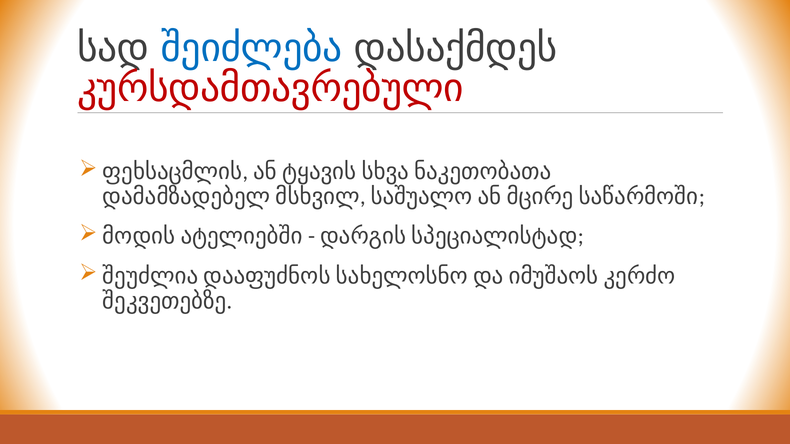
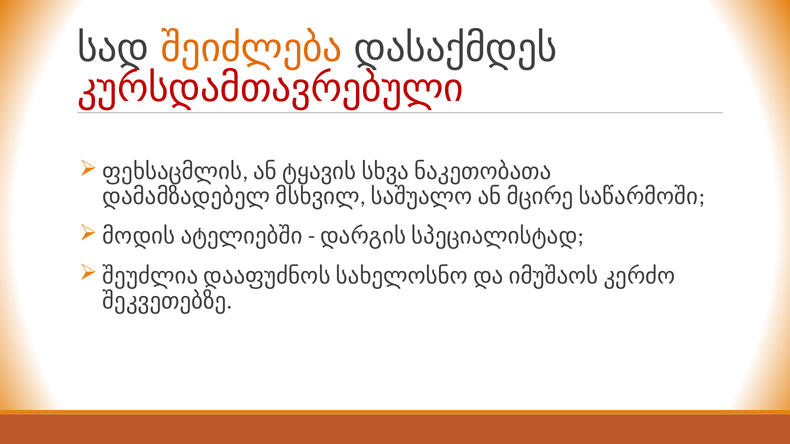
შეიძლება colour: blue -> orange
